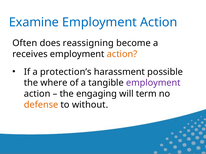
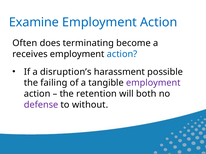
reassigning: reassigning -> terminating
action at (122, 54) colour: orange -> blue
protection’s: protection’s -> disruption’s
where: where -> failing
engaging: engaging -> retention
term: term -> both
defense colour: orange -> purple
